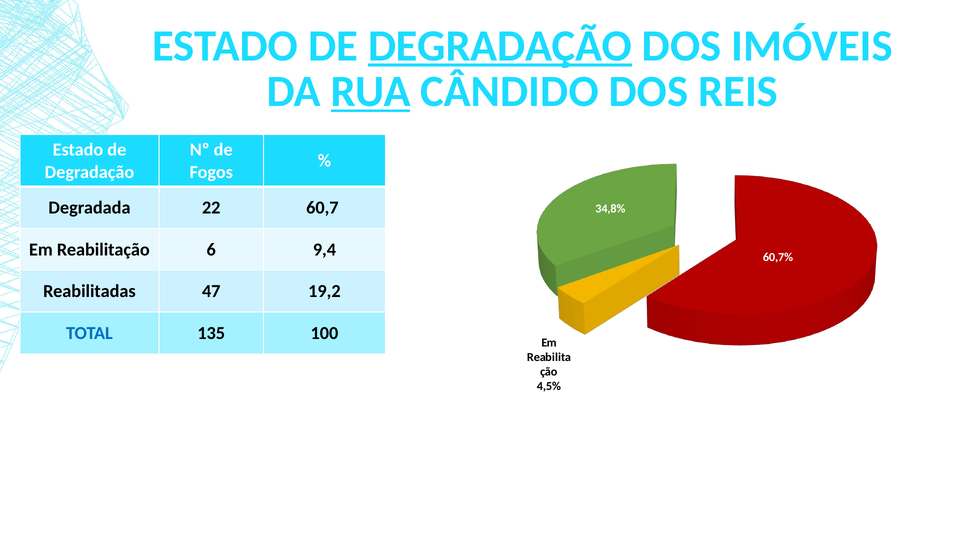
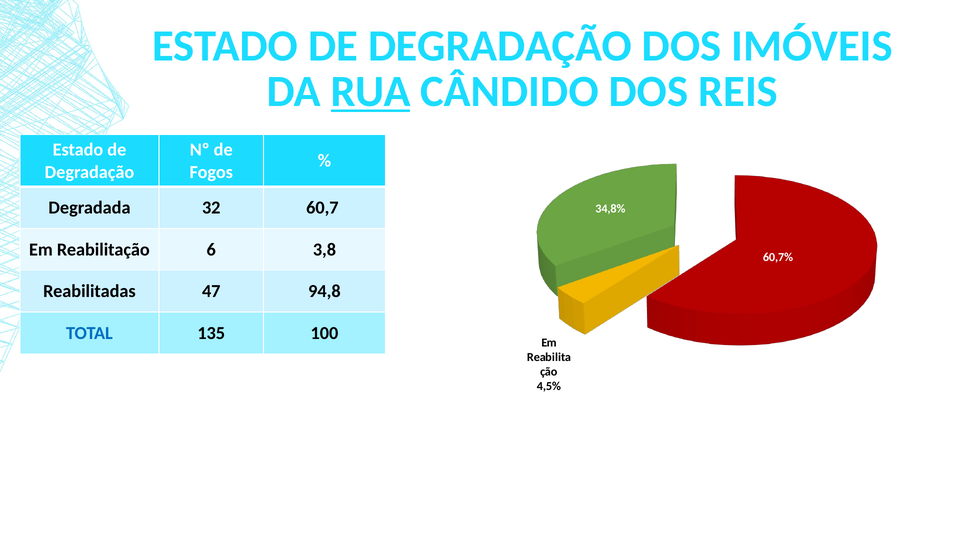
DEGRADAÇÃO at (500, 46) underline: present -> none
22: 22 -> 32
9,4: 9,4 -> 3,8
19,2: 19,2 -> 94,8
